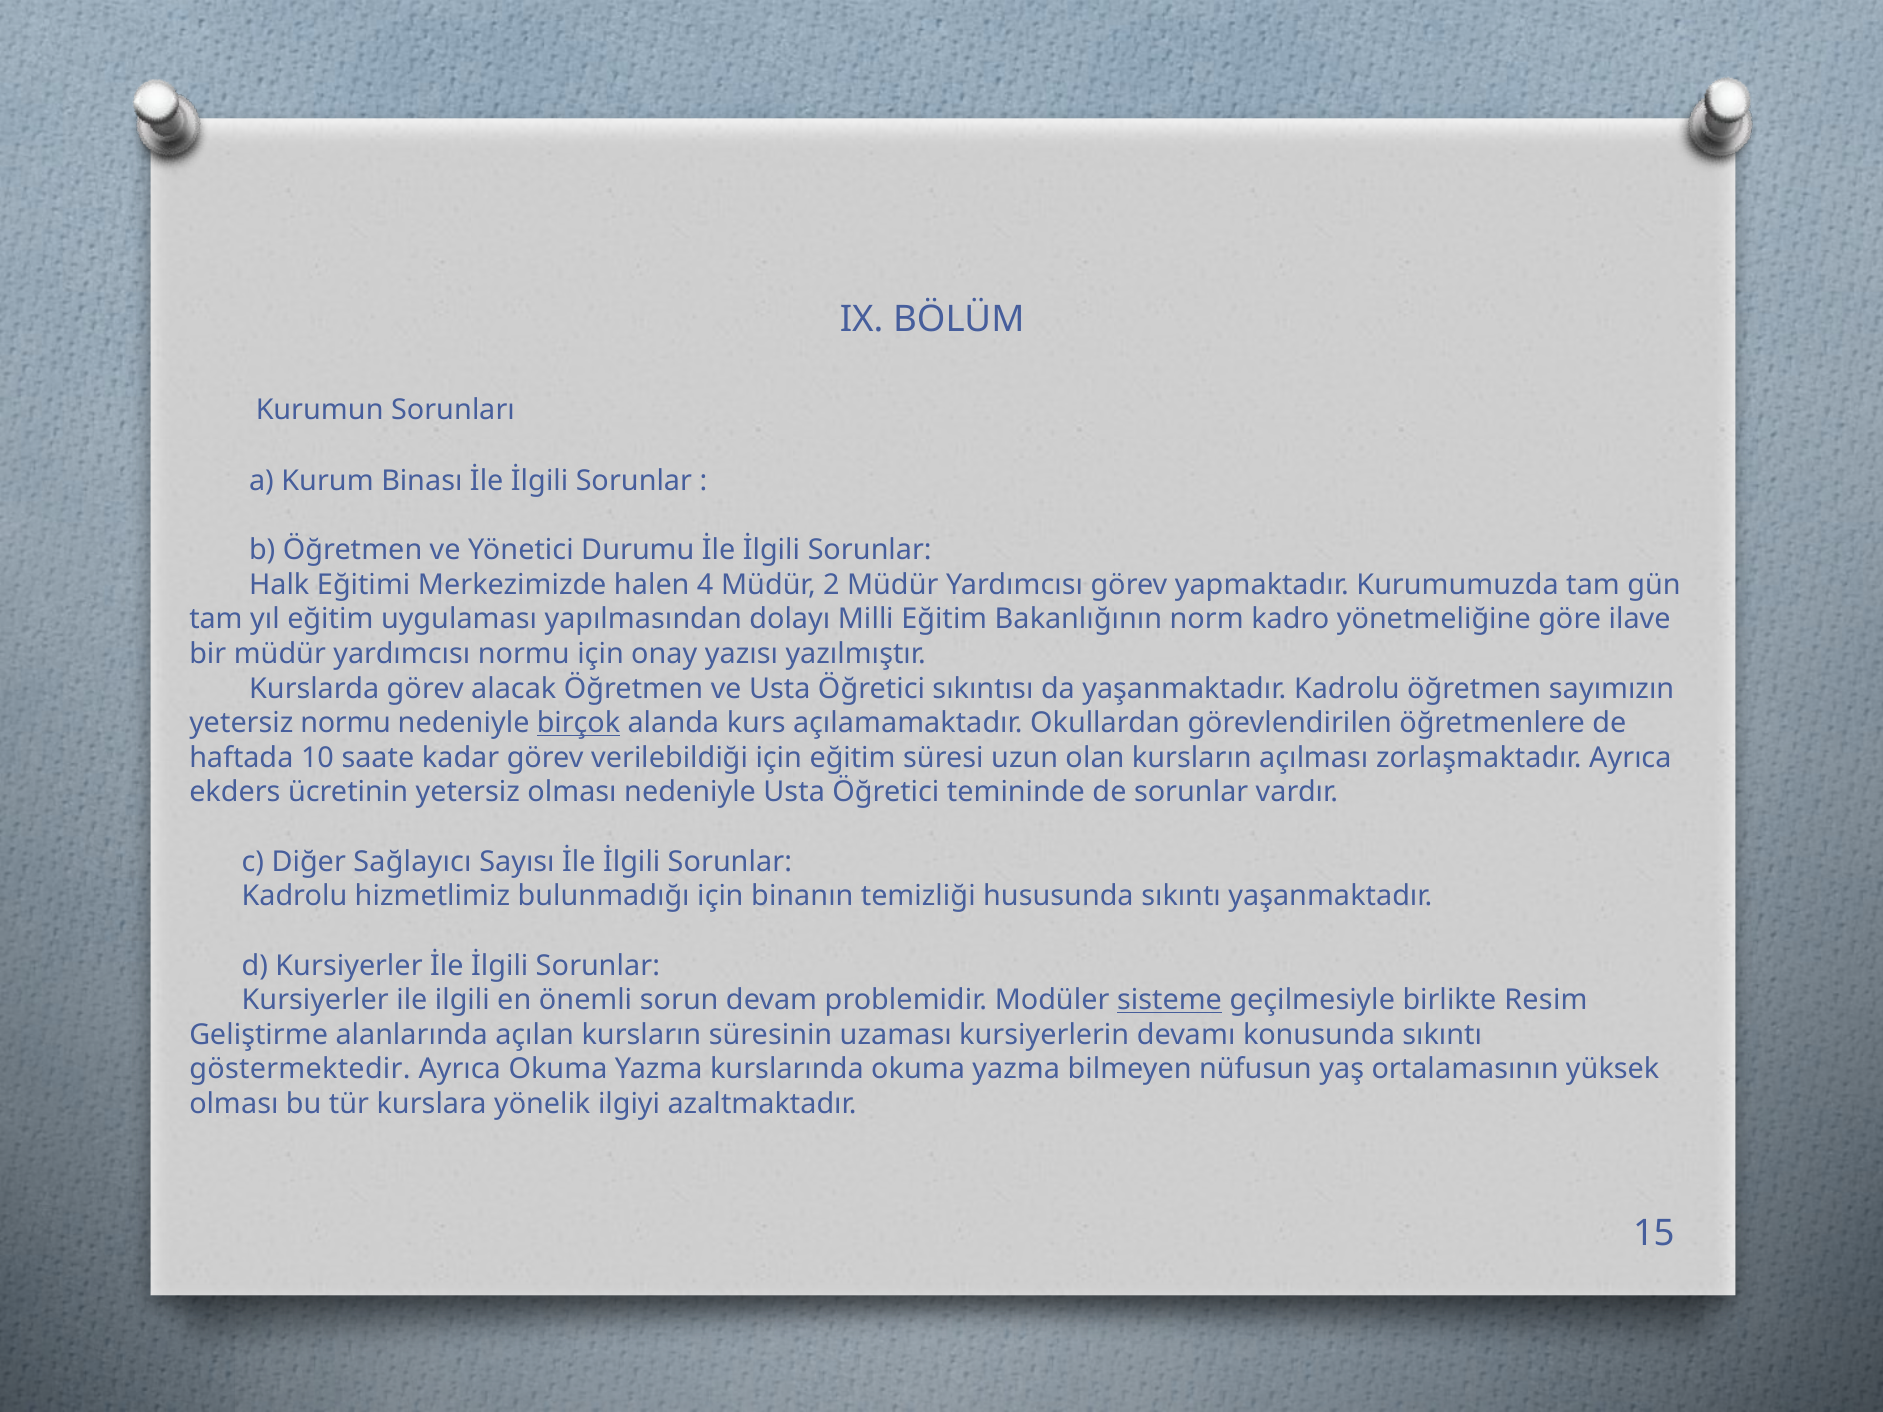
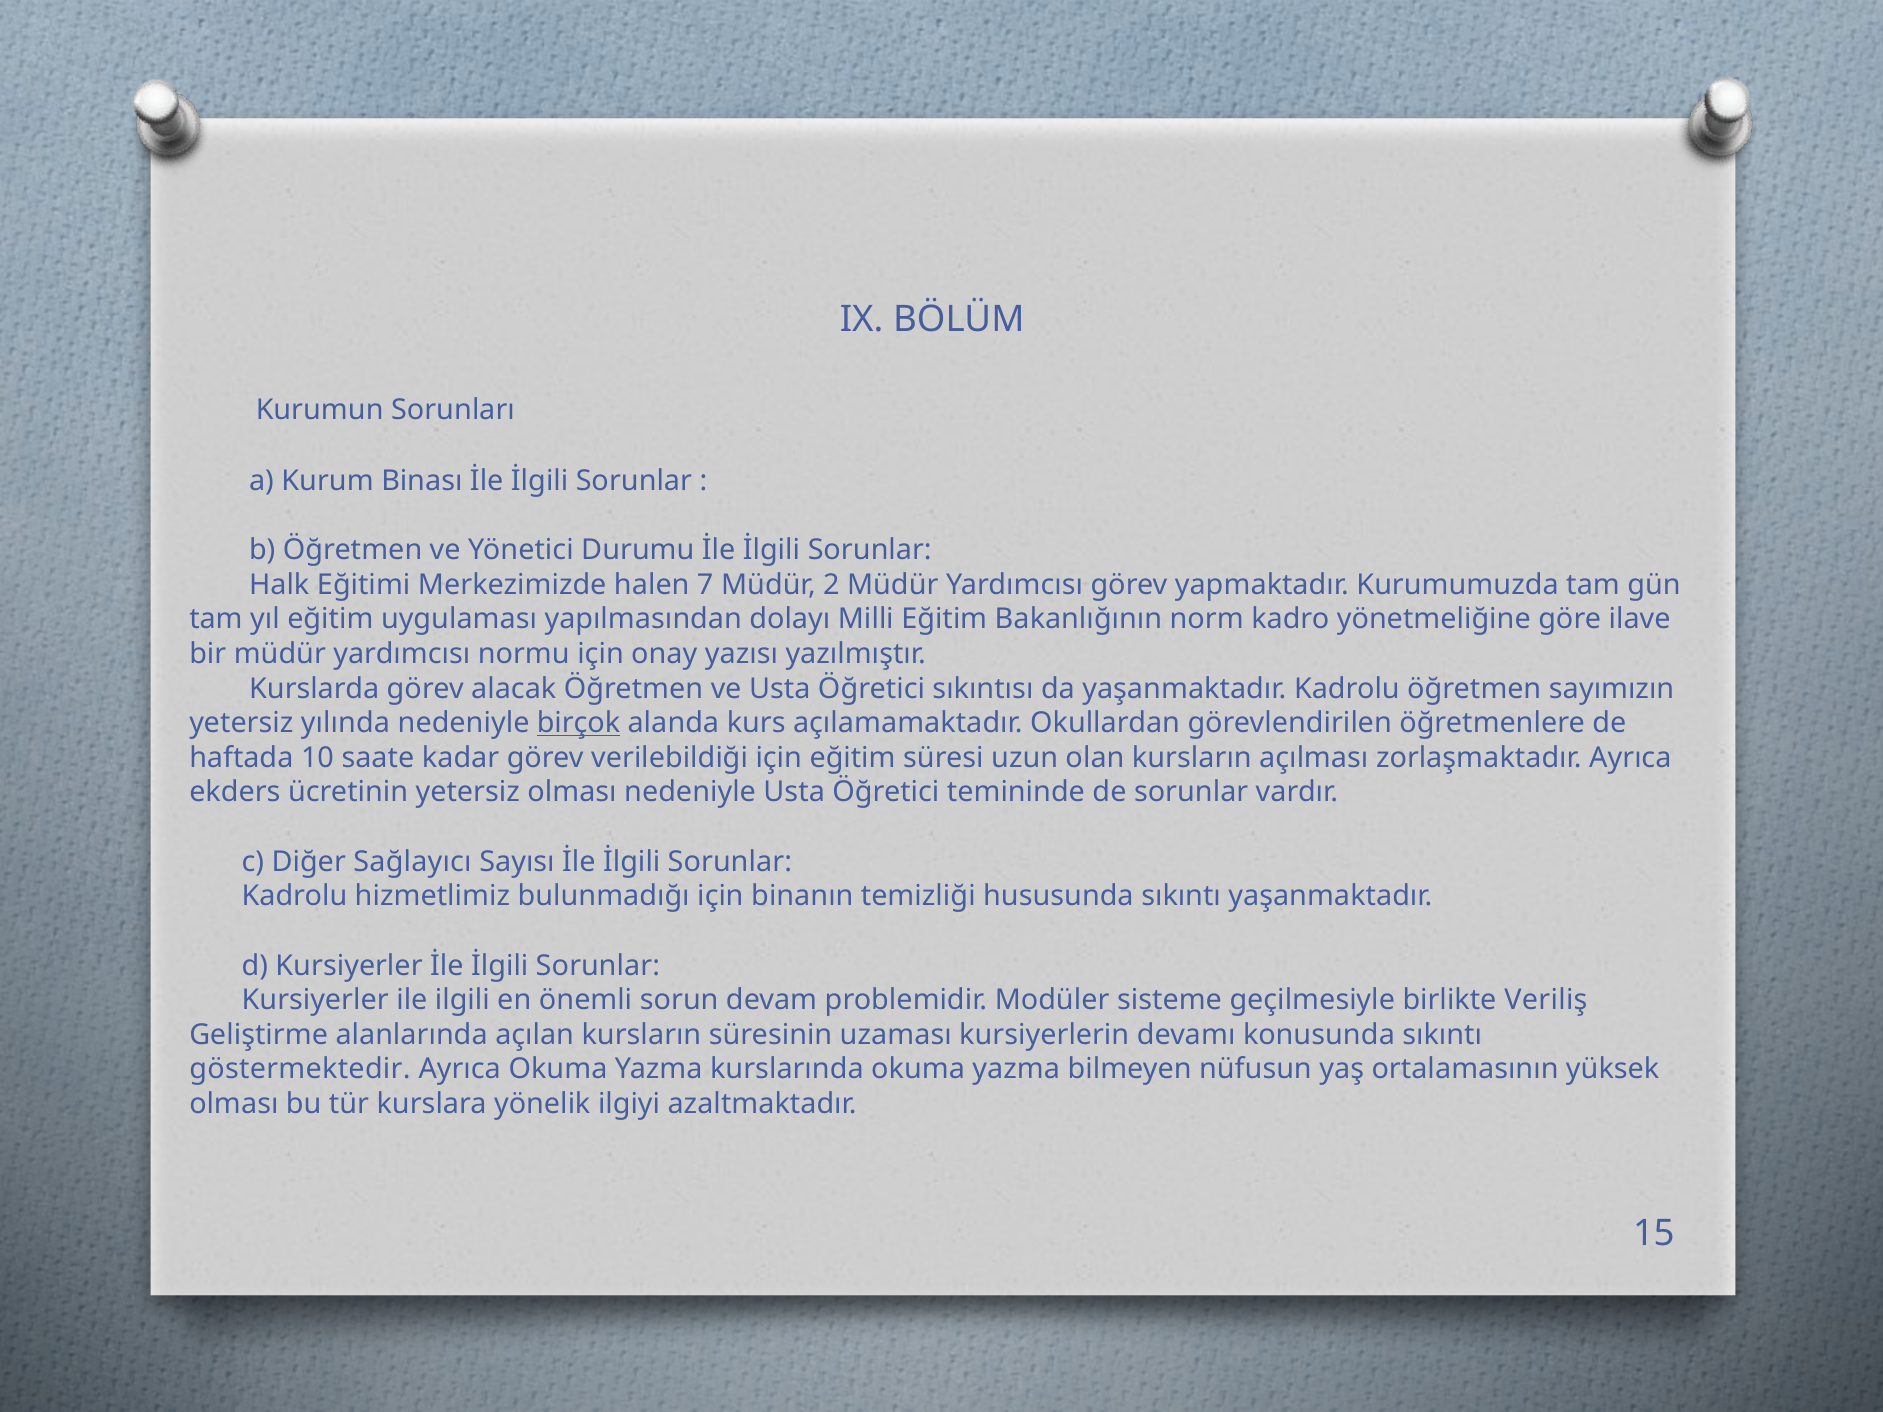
4: 4 -> 7
yetersiz normu: normu -> yılında
sisteme underline: present -> none
Resim: Resim -> Veriliş
